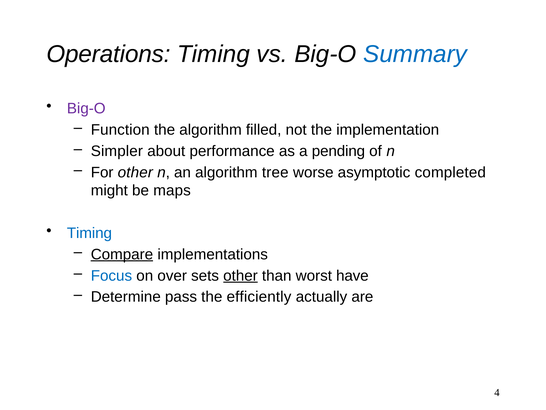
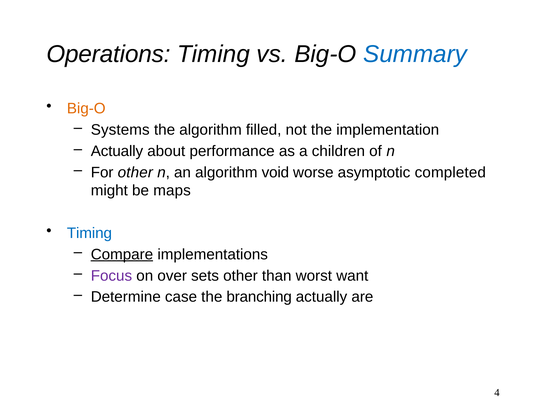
Big-O at (86, 108) colour: purple -> orange
Function: Function -> Systems
Simpler at (117, 151): Simpler -> Actually
pending: pending -> children
tree: tree -> void
Focus colour: blue -> purple
other at (240, 275) underline: present -> none
have: have -> want
pass: pass -> case
efficiently: efficiently -> branching
